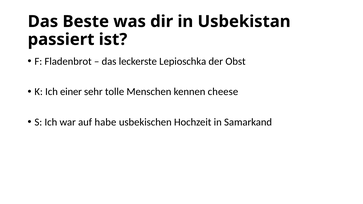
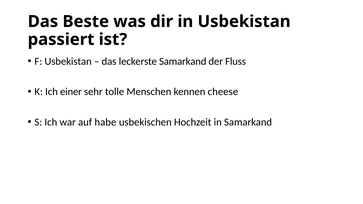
F Fladenbrot: Fladenbrot -> Usbekistan
leckerste Lepioschka: Lepioschka -> Samarkand
Obst: Obst -> Fluss
